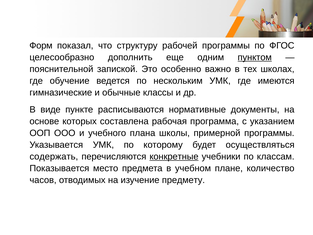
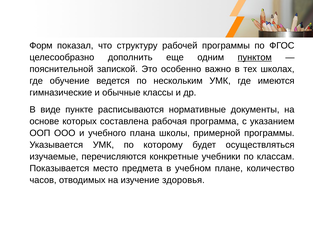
содержать: содержать -> изучаемые
конкретные underline: present -> none
предмету: предмету -> здоровья
